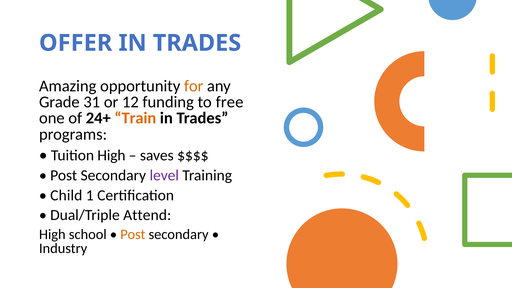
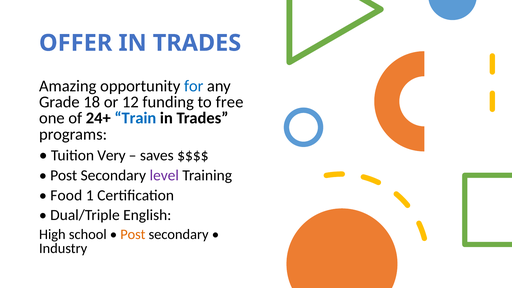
for colour: orange -> blue
31: 31 -> 18
Train colour: orange -> blue
Tuition High: High -> Very
Child: Child -> Food
Attend: Attend -> English
